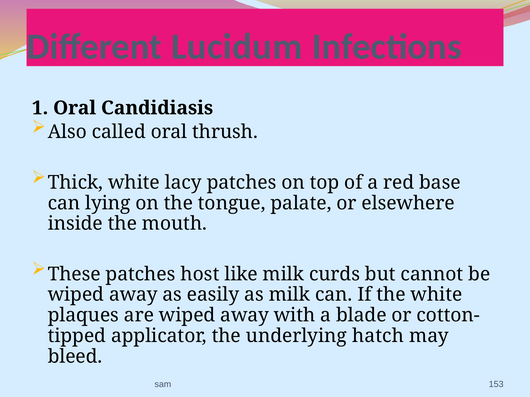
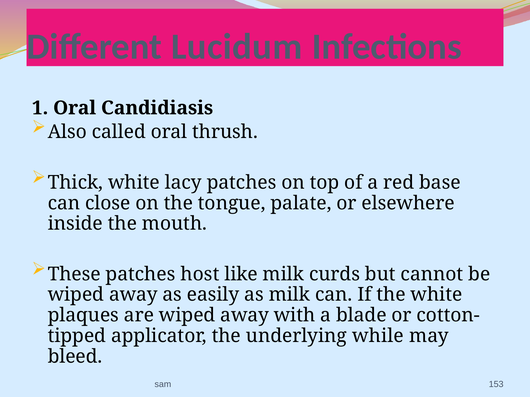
lying: lying -> close
hatch: hatch -> while
